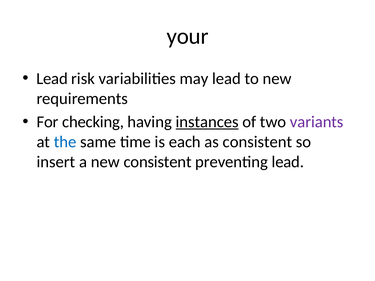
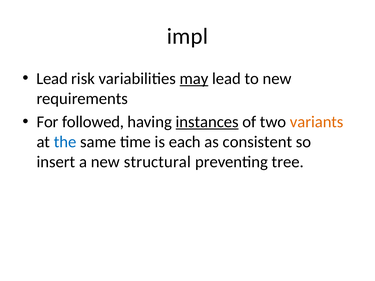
your: your -> impl
may underline: none -> present
checking: checking -> followed
variants colour: purple -> orange
new consistent: consistent -> structural
preventing lead: lead -> tree
